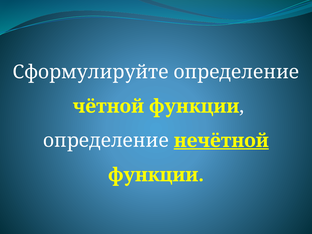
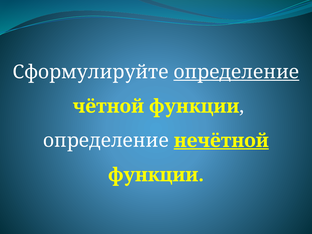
определение at (236, 72) underline: none -> present
